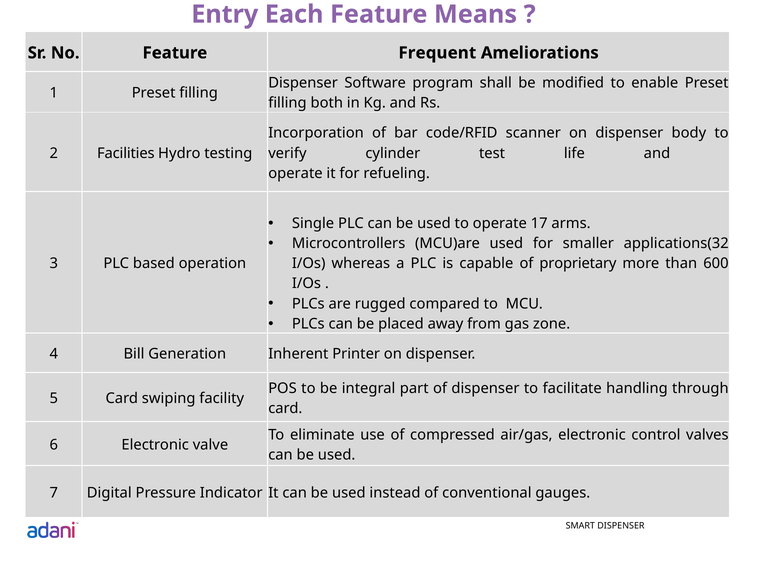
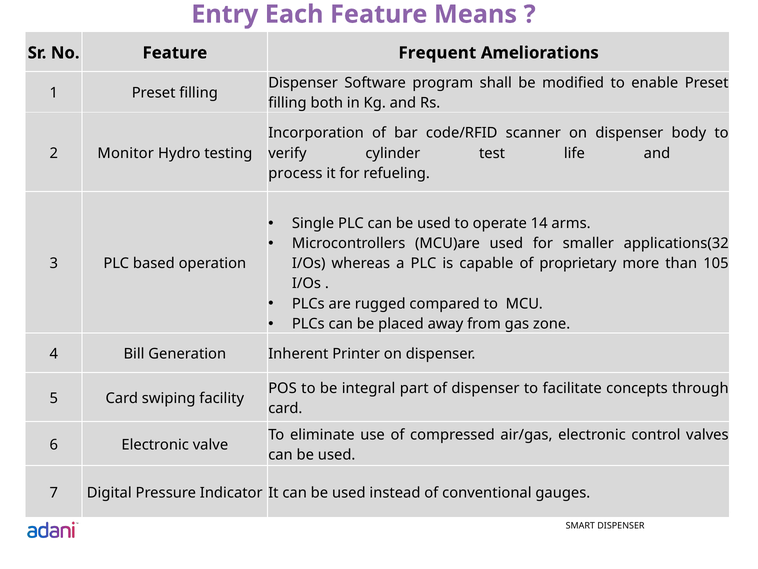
Facilities: Facilities -> Monitor
operate at (295, 173): operate -> process
17: 17 -> 14
600: 600 -> 105
handling: handling -> concepts
